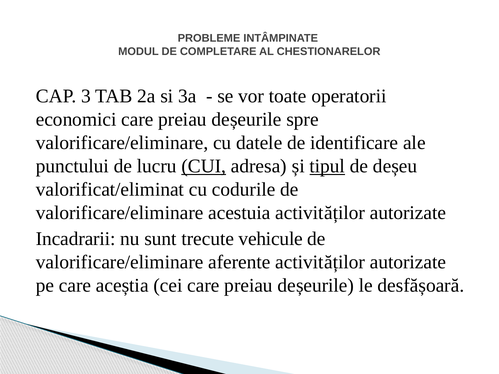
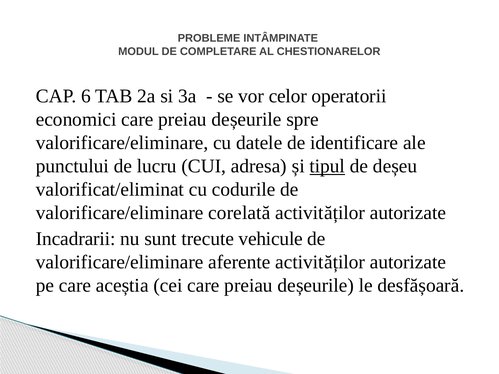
3: 3 -> 6
toate: toate -> celor
CUI underline: present -> none
acestuia: acestuia -> corelată
